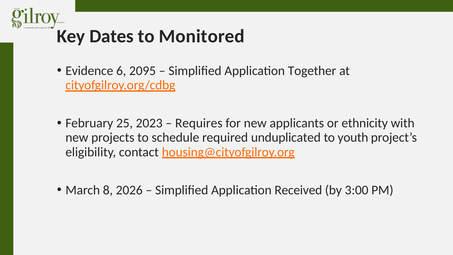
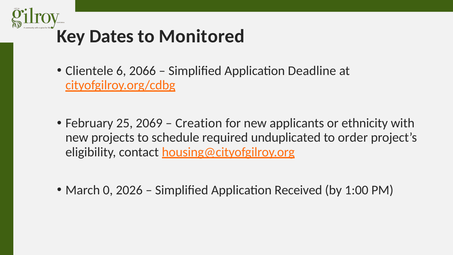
Evidence: Evidence -> Clientele
2095: 2095 -> 2066
Together: Together -> Deadline
2023: 2023 -> 2069
Requires: Requires -> Creation
youth: youth -> order
8: 8 -> 0
3:00: 3:00 -> 1:00
